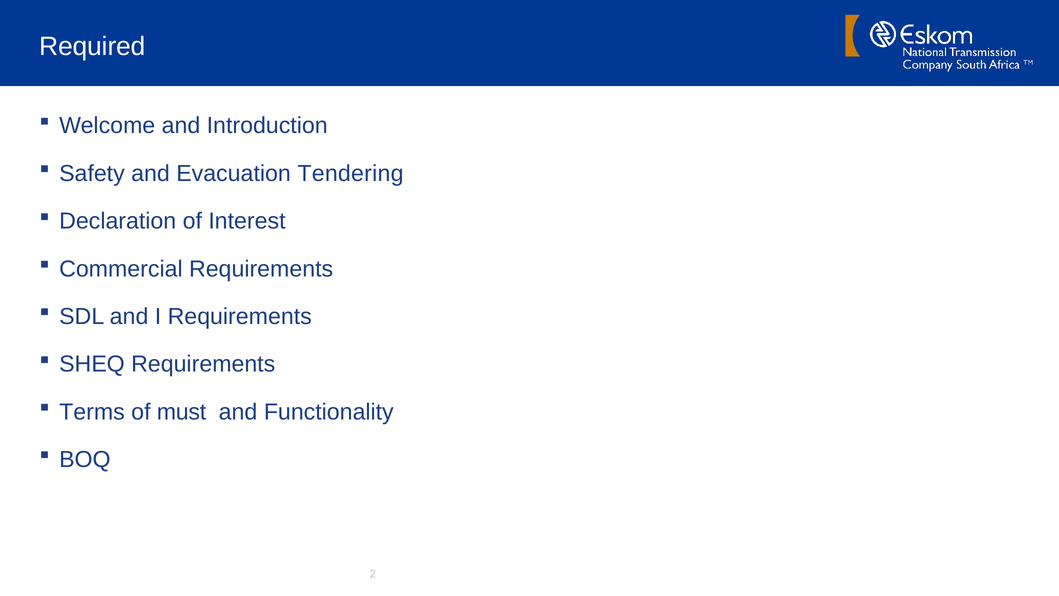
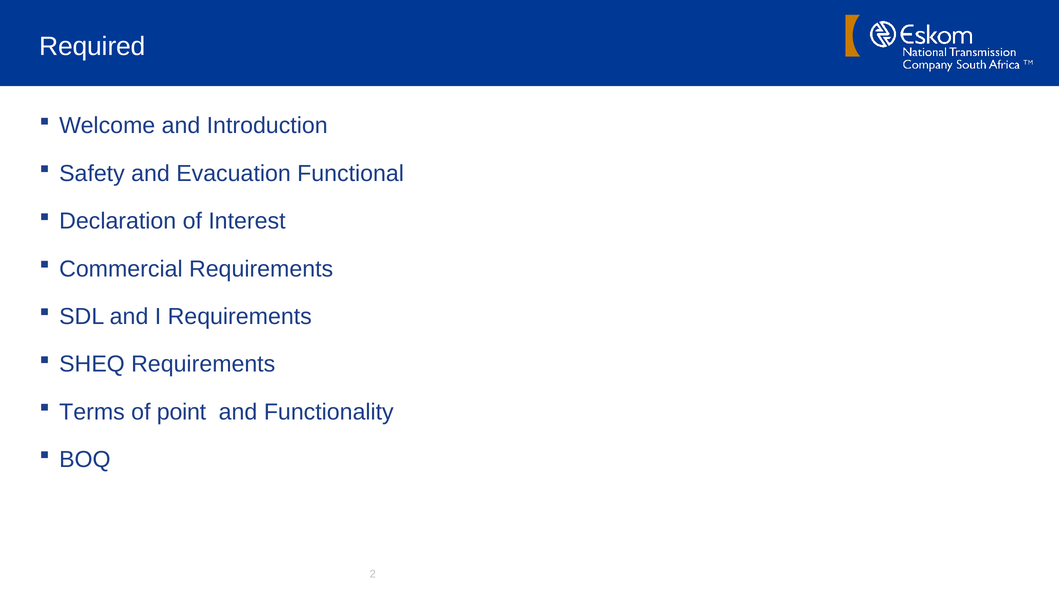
Tendering: Tendering -> Functional
must: must -> point
